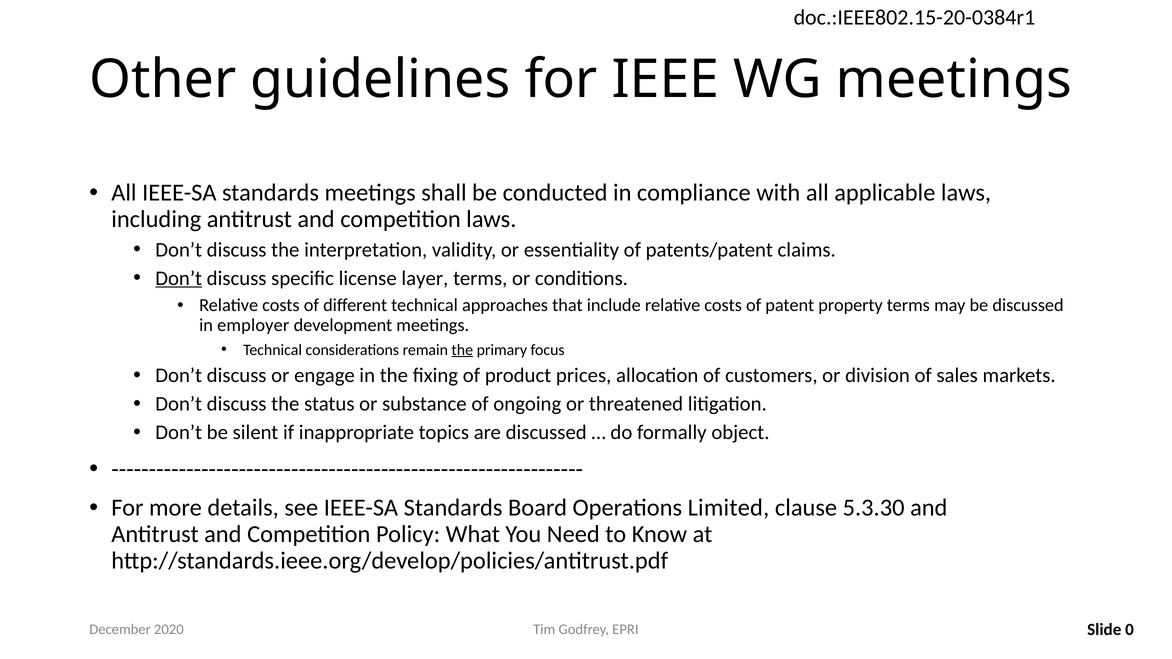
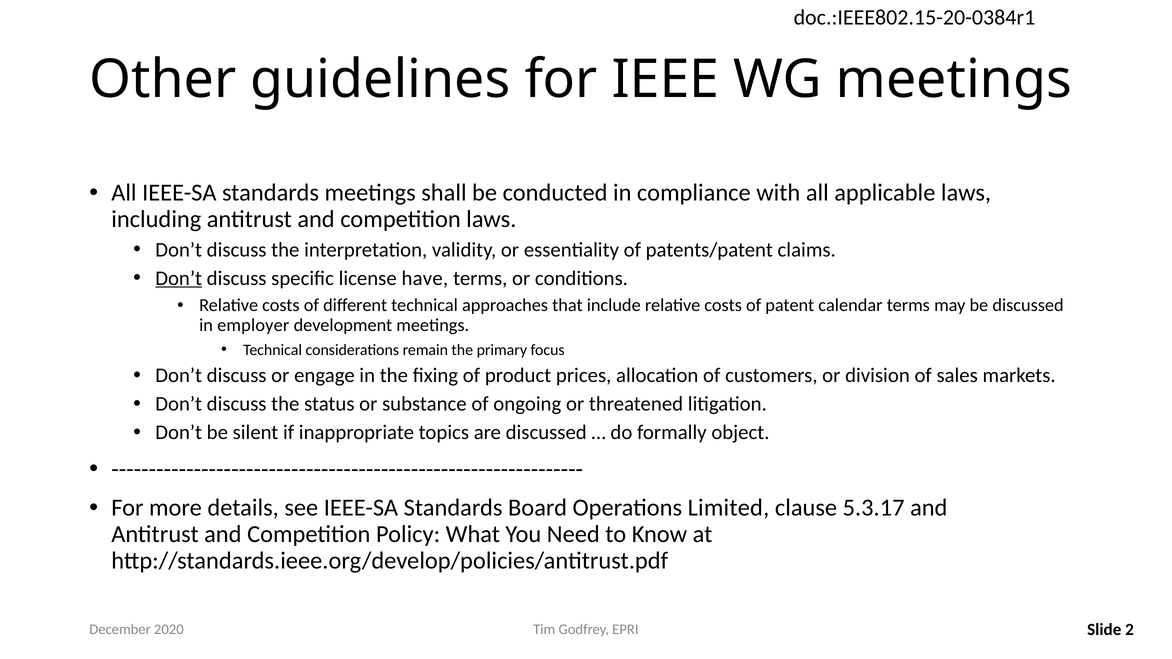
layer: layer -> have
property: property -> calendar
the at (462, 350) underline: present -> none
5.3.30: 5.3.30 -> 5.3.17
0: 0 -> 2
